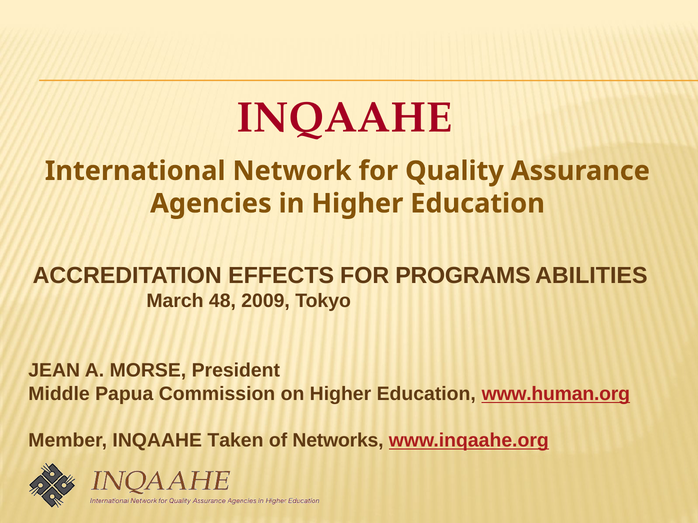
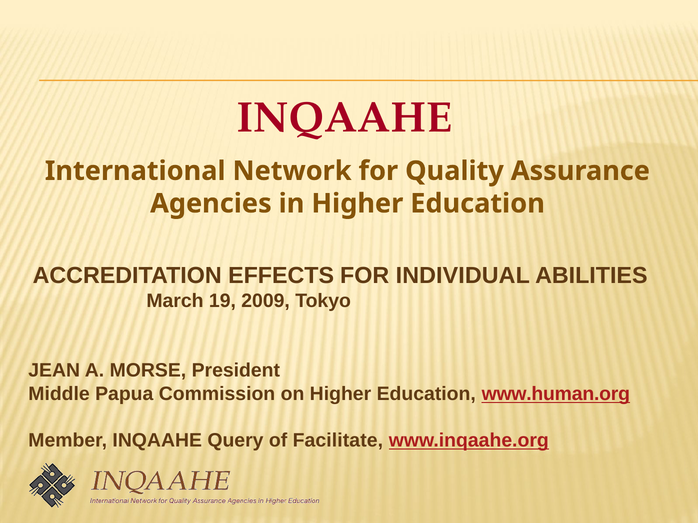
PROGRAMS: PROGRAMS -> INDIVIDUAL
48: 48 -> 19
Taken: Taken -> Query
Networks: Networks -> Facilitate
